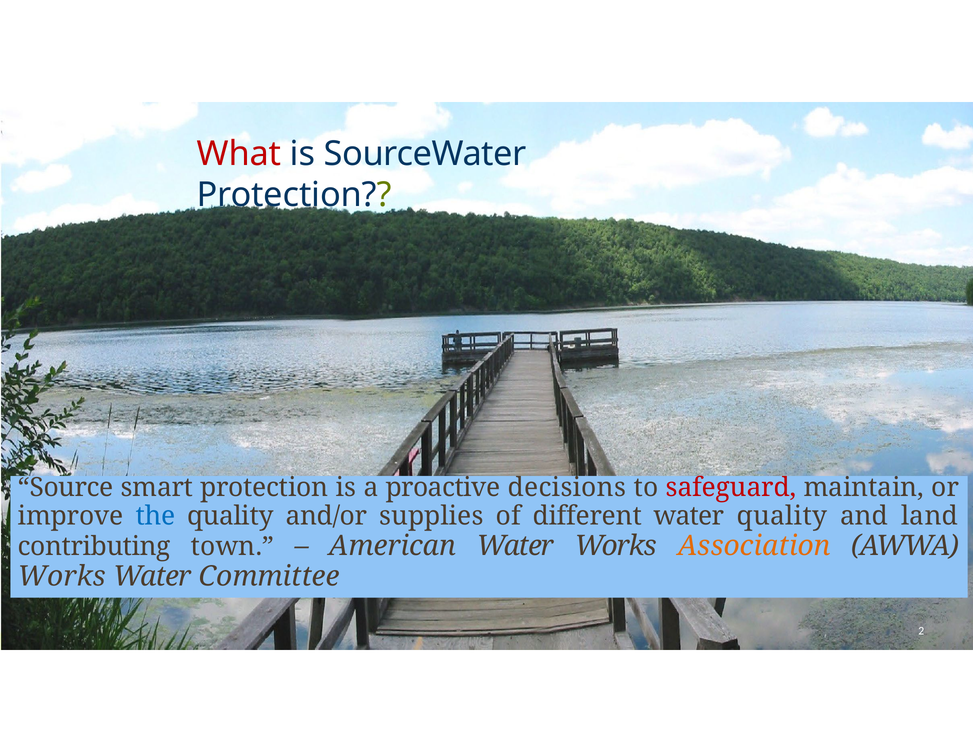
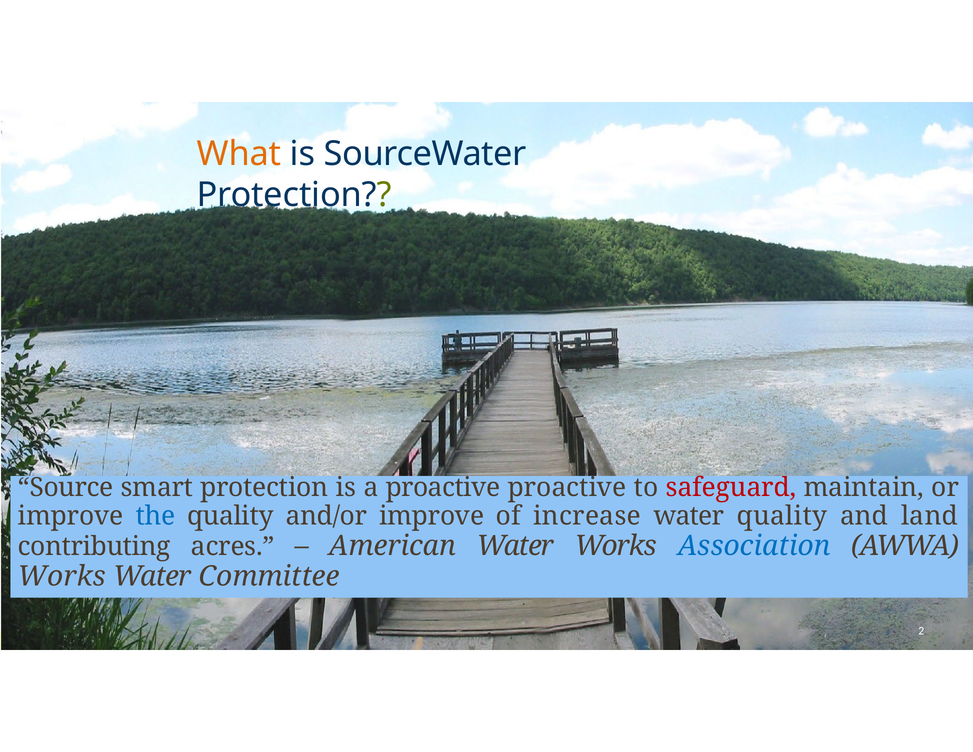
What colour: red -> orange
proactive decisions: decisions -> proactive
and/or supplies: supplies -> improve
different: different -> increase
town: town -> acres
Association colour: orange -> blue
